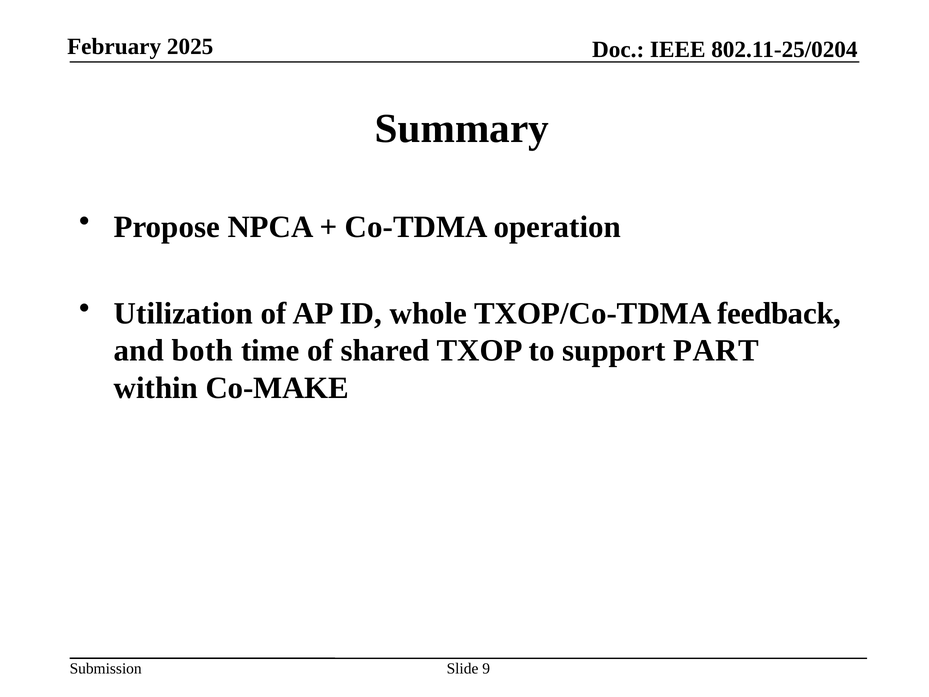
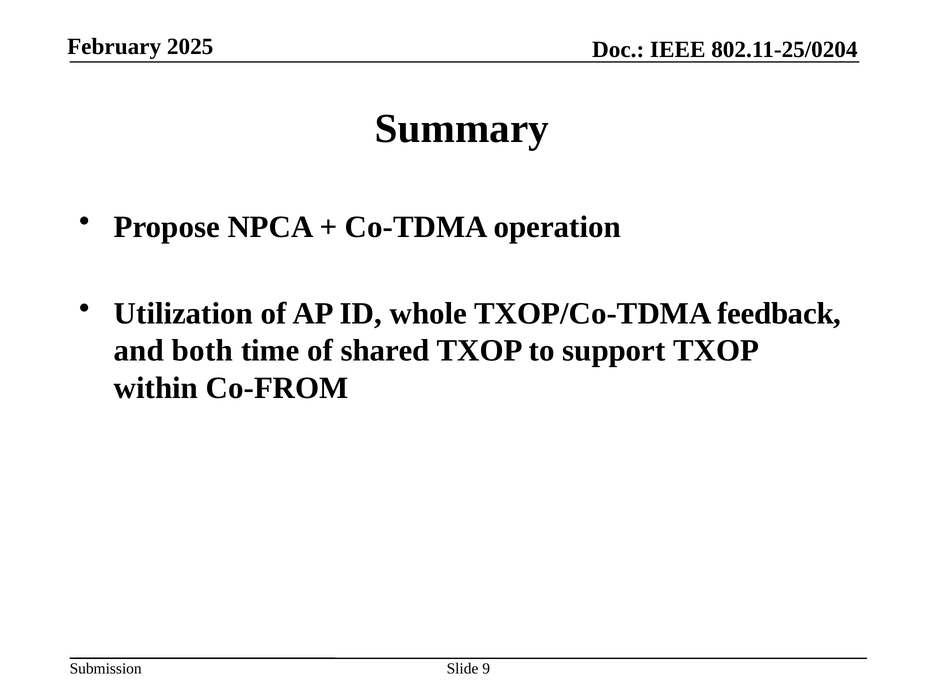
support PART: PART -> TXOP
Co-MAKE: Co-MAKE -> Co-FROM
